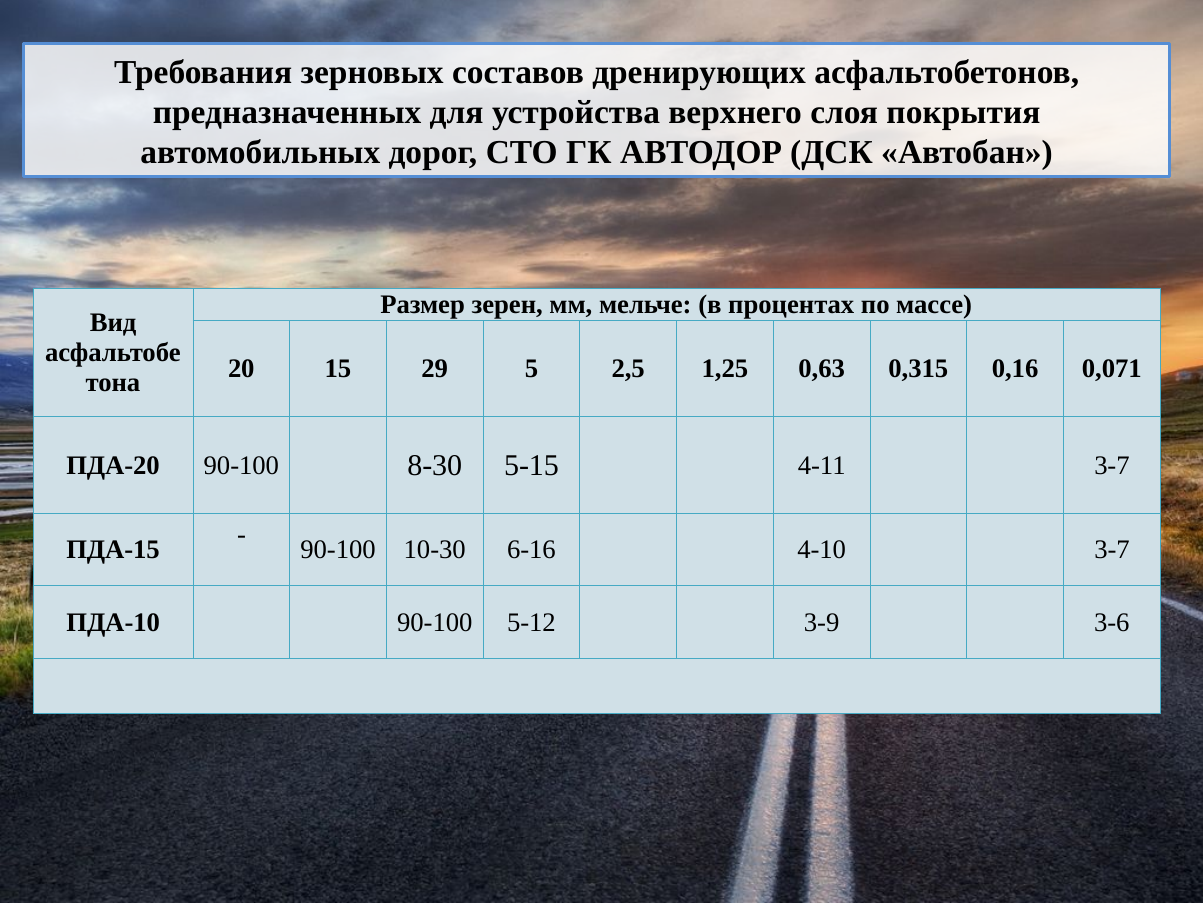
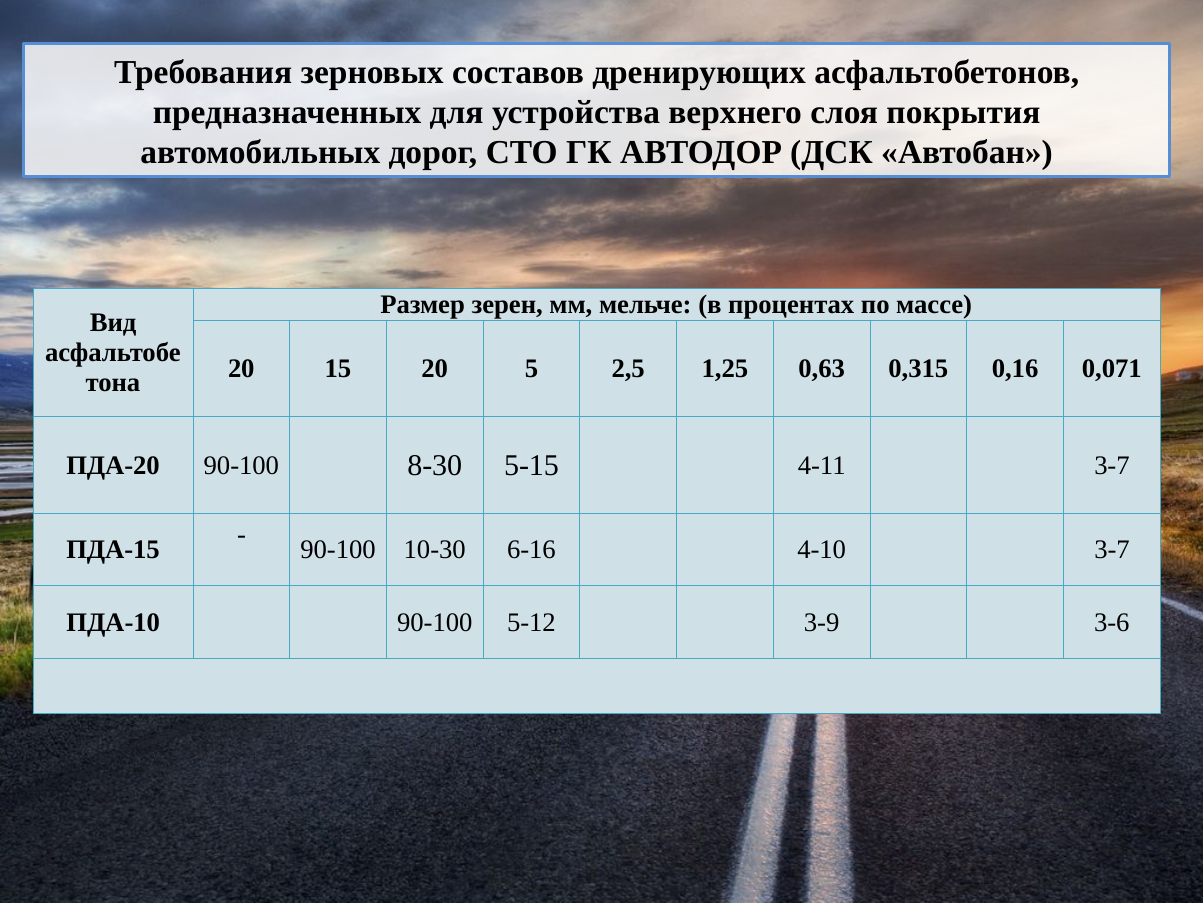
15 29: 29 -> 20
